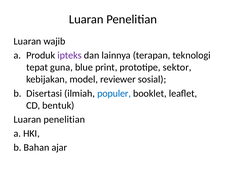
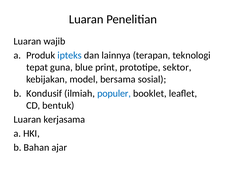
ipteks colour: purple -> blue
reviewer: reviewer -> bersama
Disertasi: Disertasi -> Kondusif
penelitian at (64, 120): penelitian -> kerjasama
